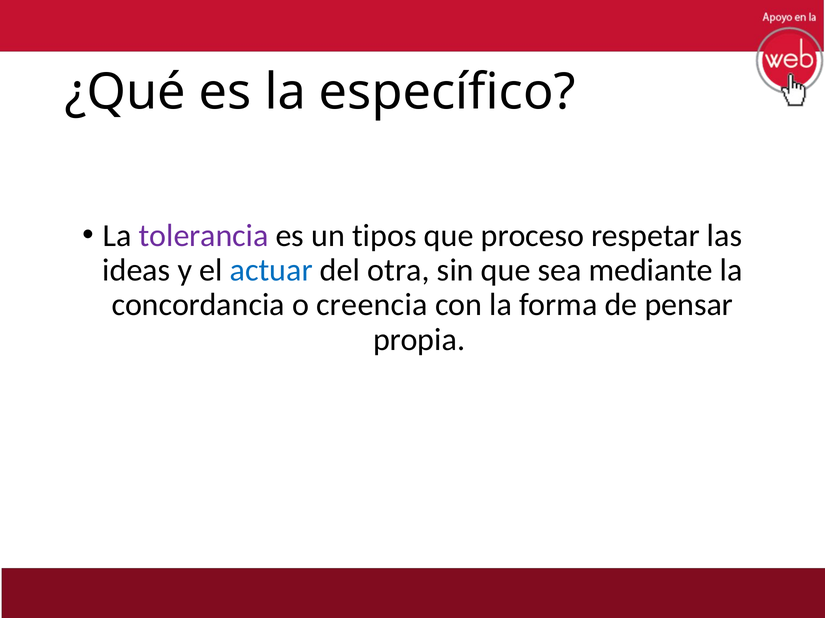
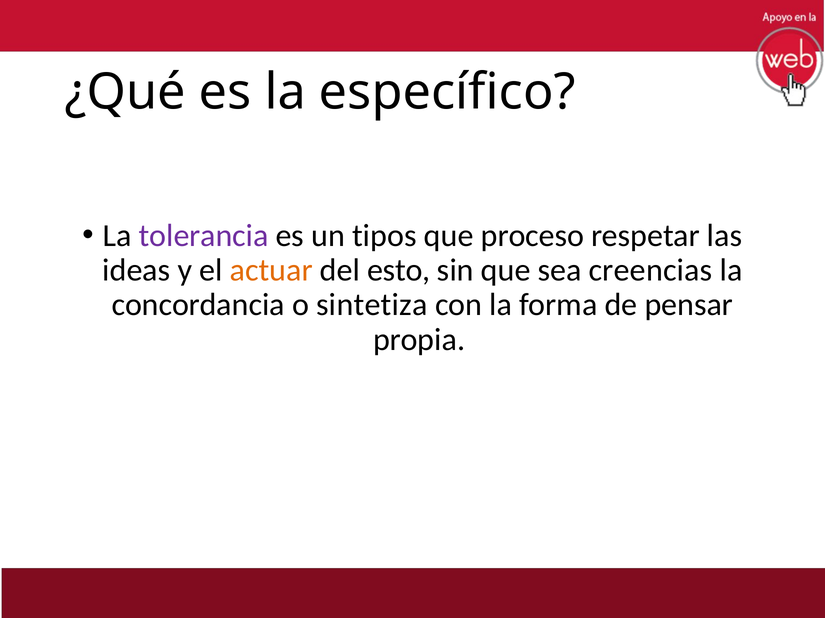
actuar colour: blue -> orange
otra: otra -> esto
mediante: mediante -> creencias
creencia: creencia -> sintetiza
